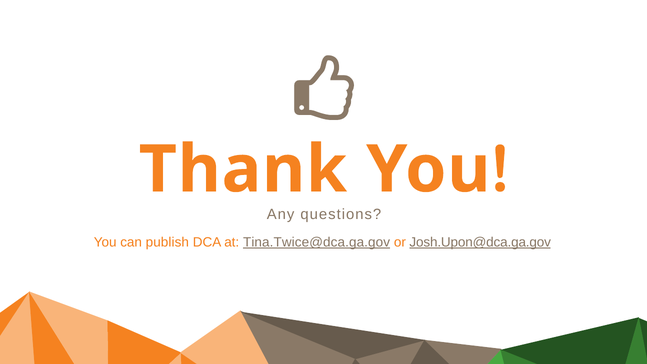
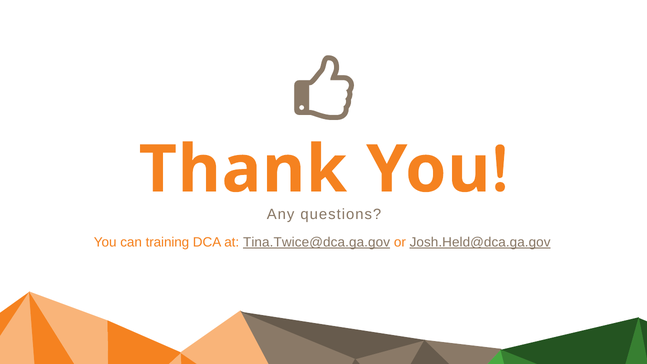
publish: publish -> training
Josh.Upon@dca.ga.gov: Josh.Upon@dca.ga.gov -> Josh.Held@dca.ga.gov
